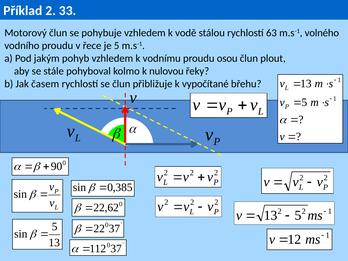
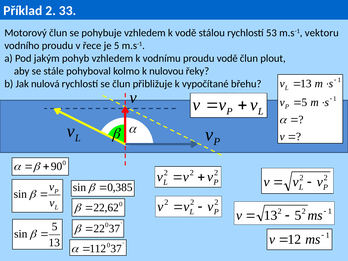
63: 63 -> 53
volného: volného -> vektoru
proudu osou: osou -> vodě
časem: časem -> nulová
